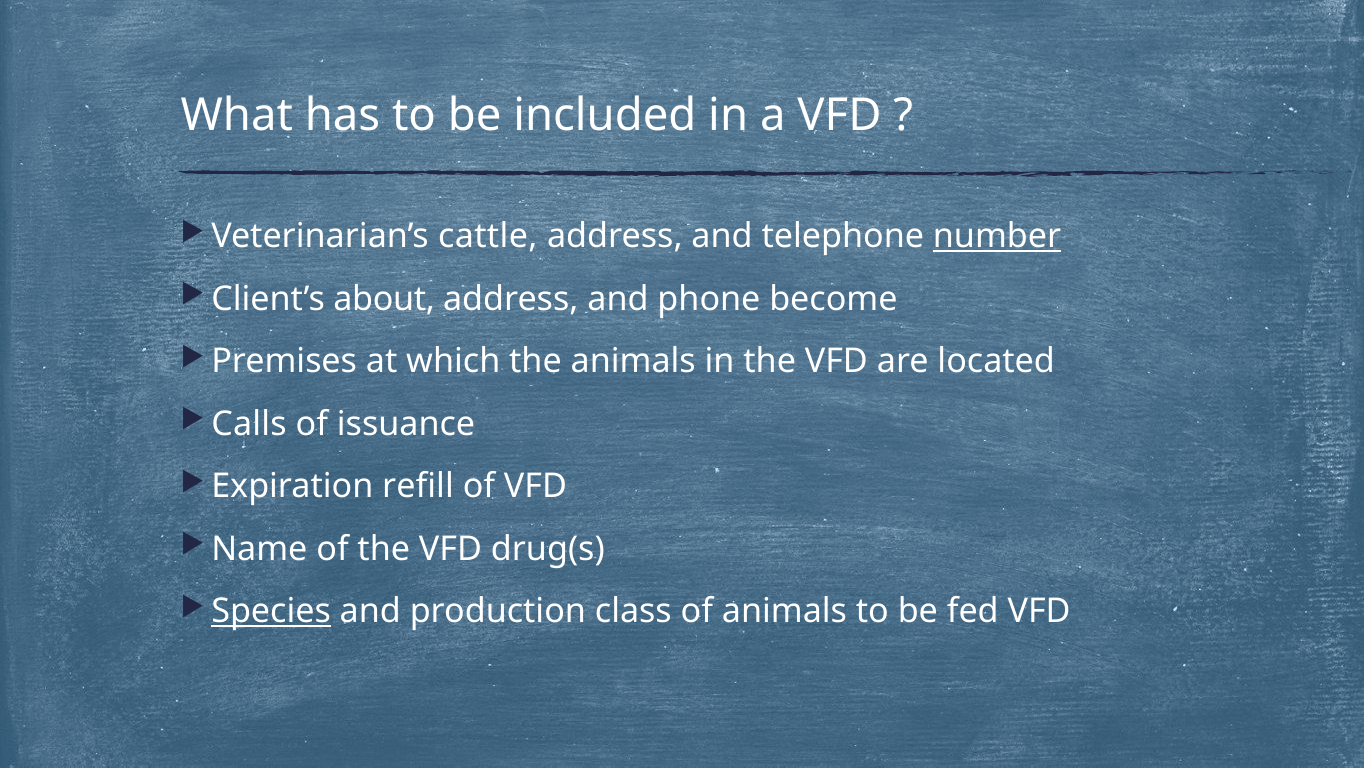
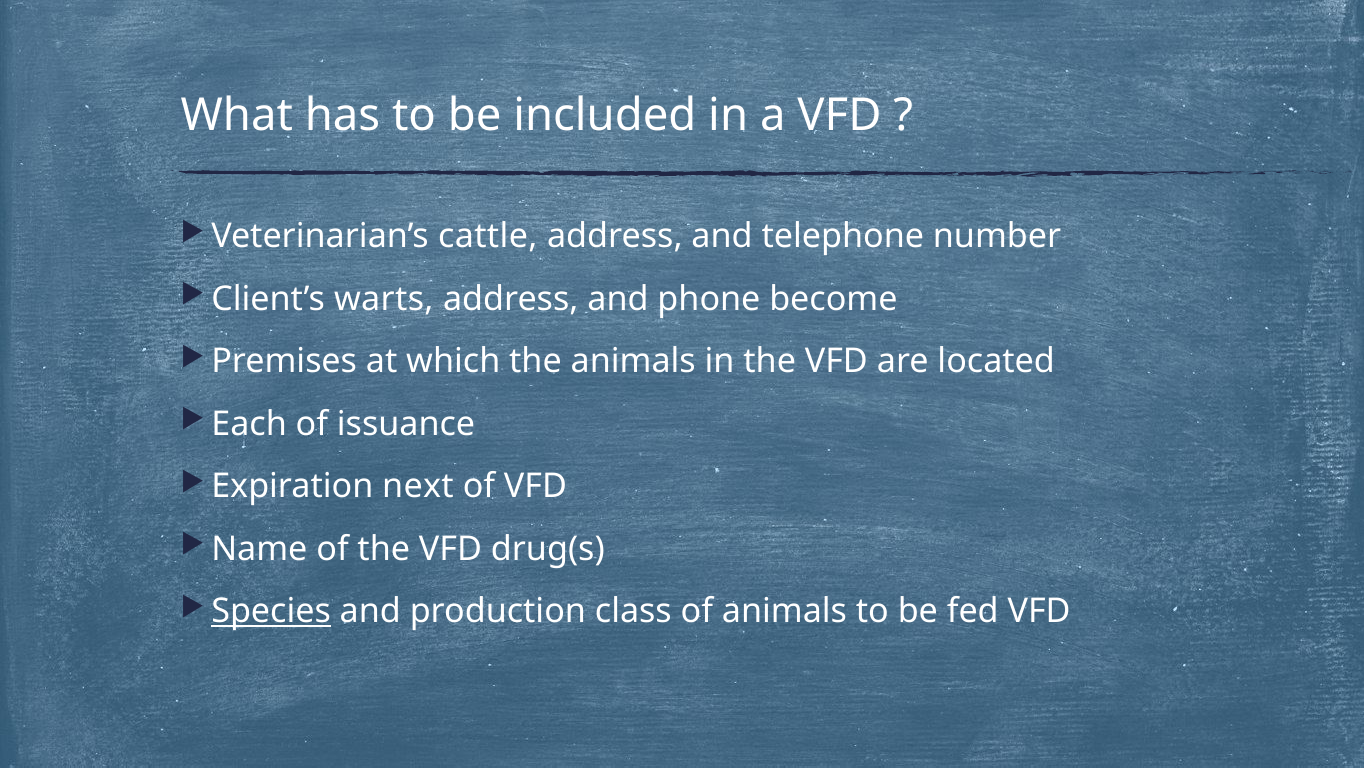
number underline: present -> none
about: about -> warts
Calls: Calls -> Each
refill: refill -> next
